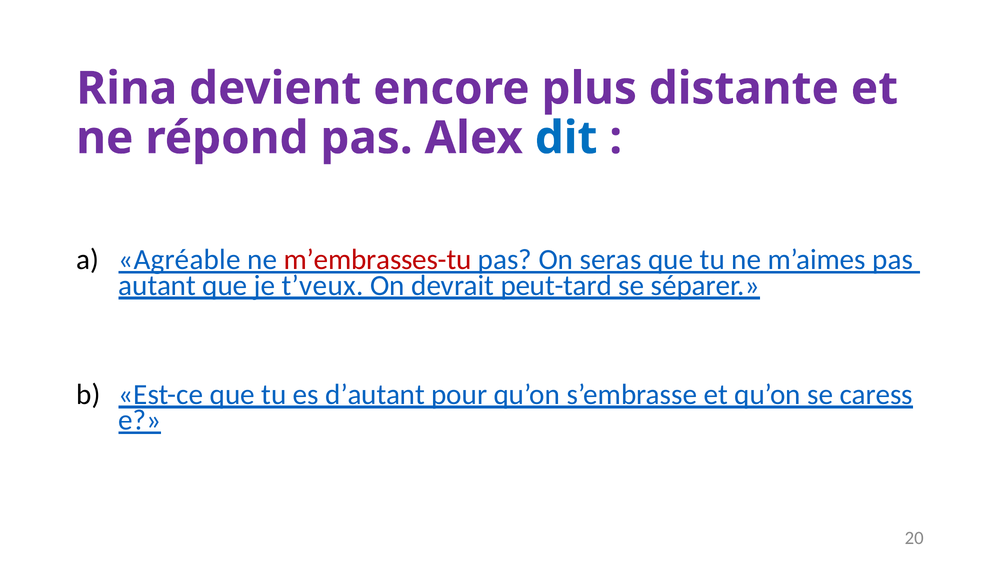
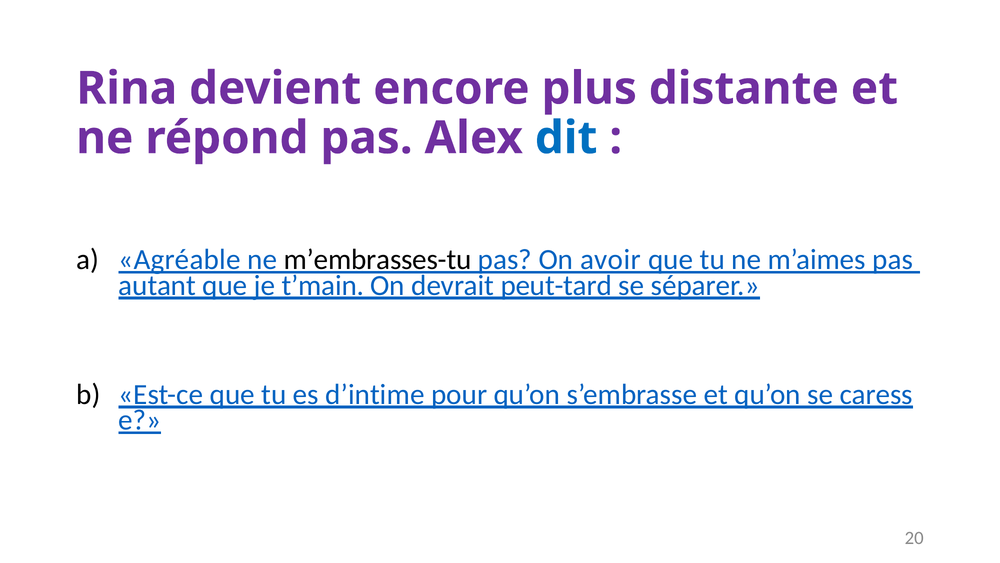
m’embrasses-tu colour: red -> black
seras: seras -> avoir
t’veux: t’veux -> t’main
d’autant: d’autant -> d’intime
